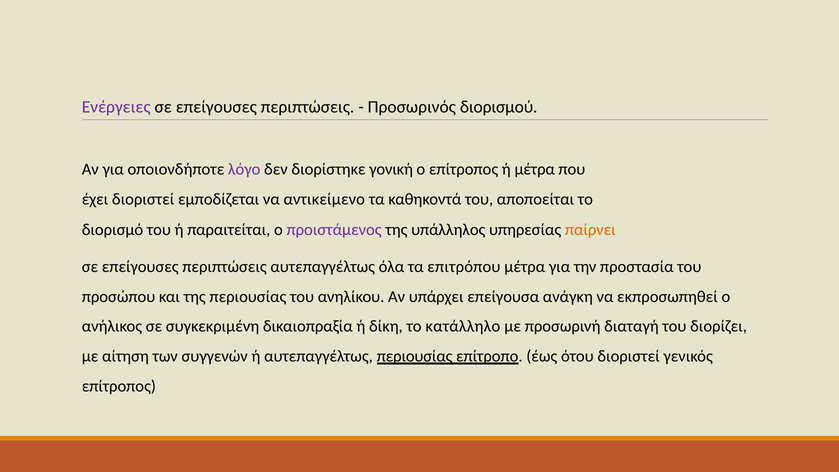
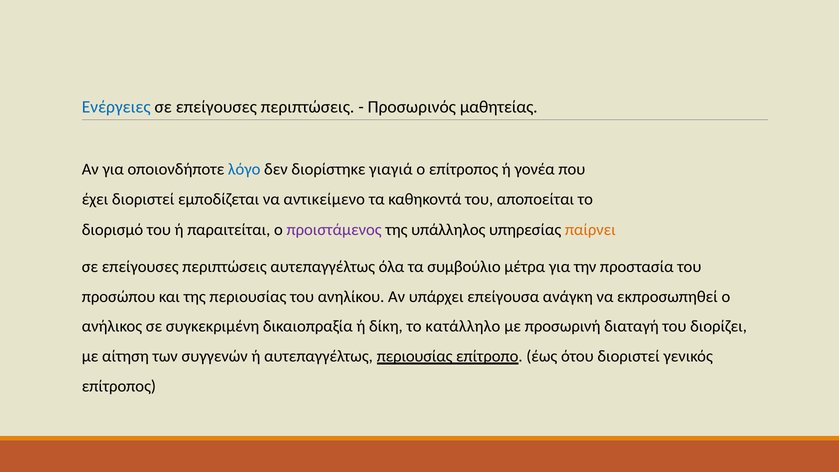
Ενέργειες colour: purple -> blue
διορισμού: διορισμού -> μαθητείας
λόγο colour: purple -> blue
γονική: γονική -> γιαγιά
ή μέτρα: μέτρα -> γονέα
επιτρόπου: επιτρόπου -> συμβούλιο
